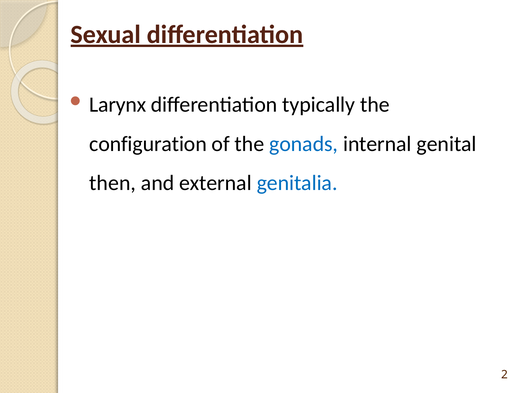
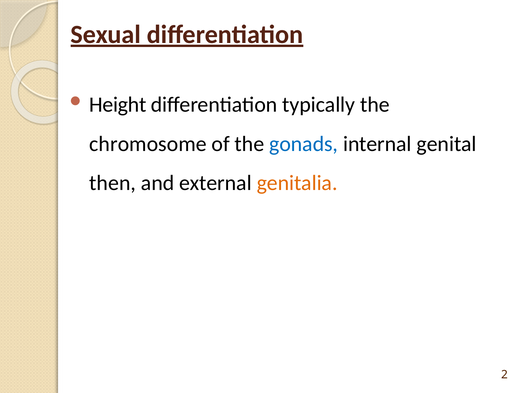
Larynx: Larynx -> Height
configuration: configuration -> chromosome
genitalia colour: blue -> orange
